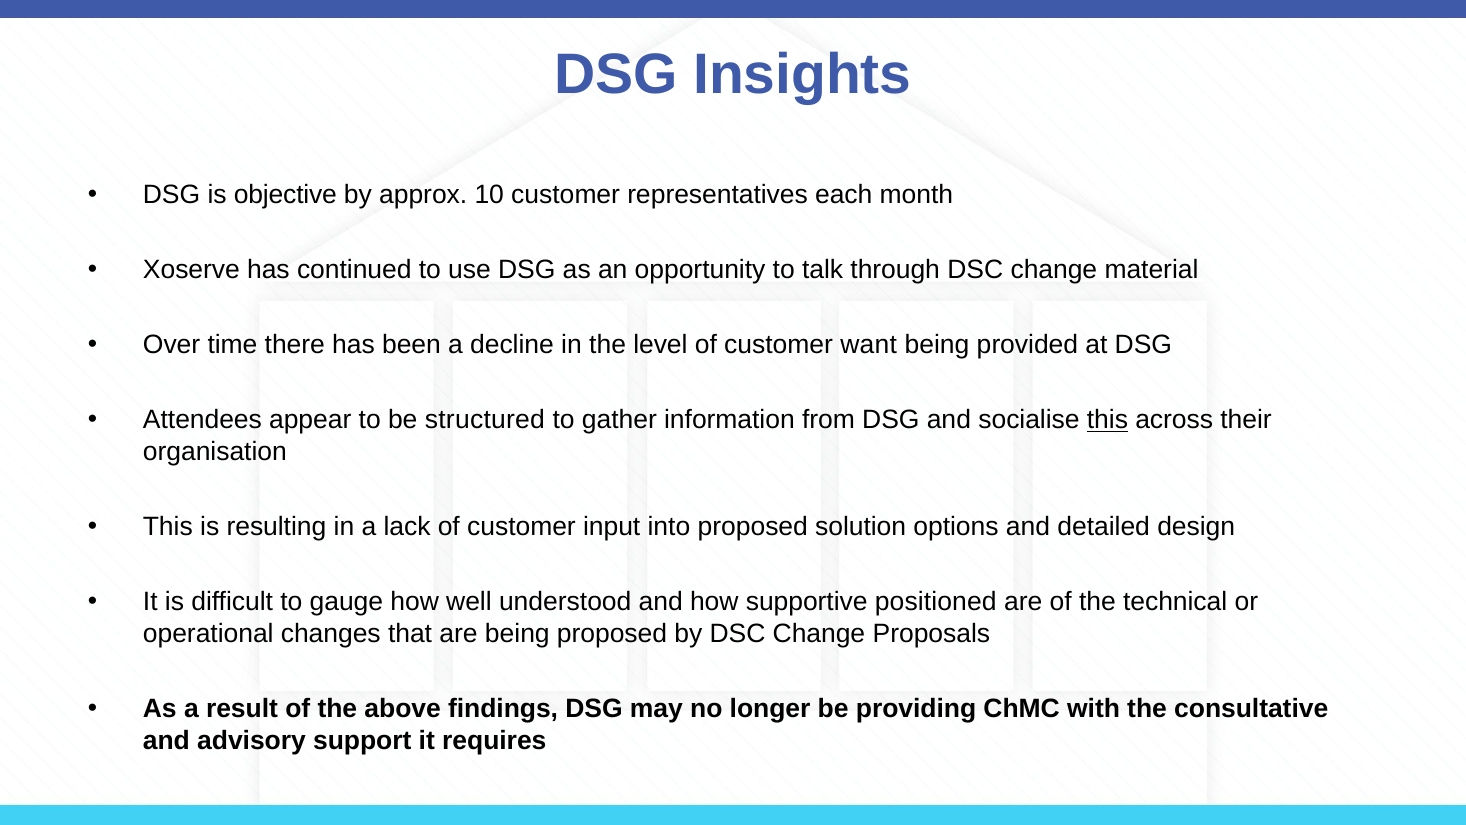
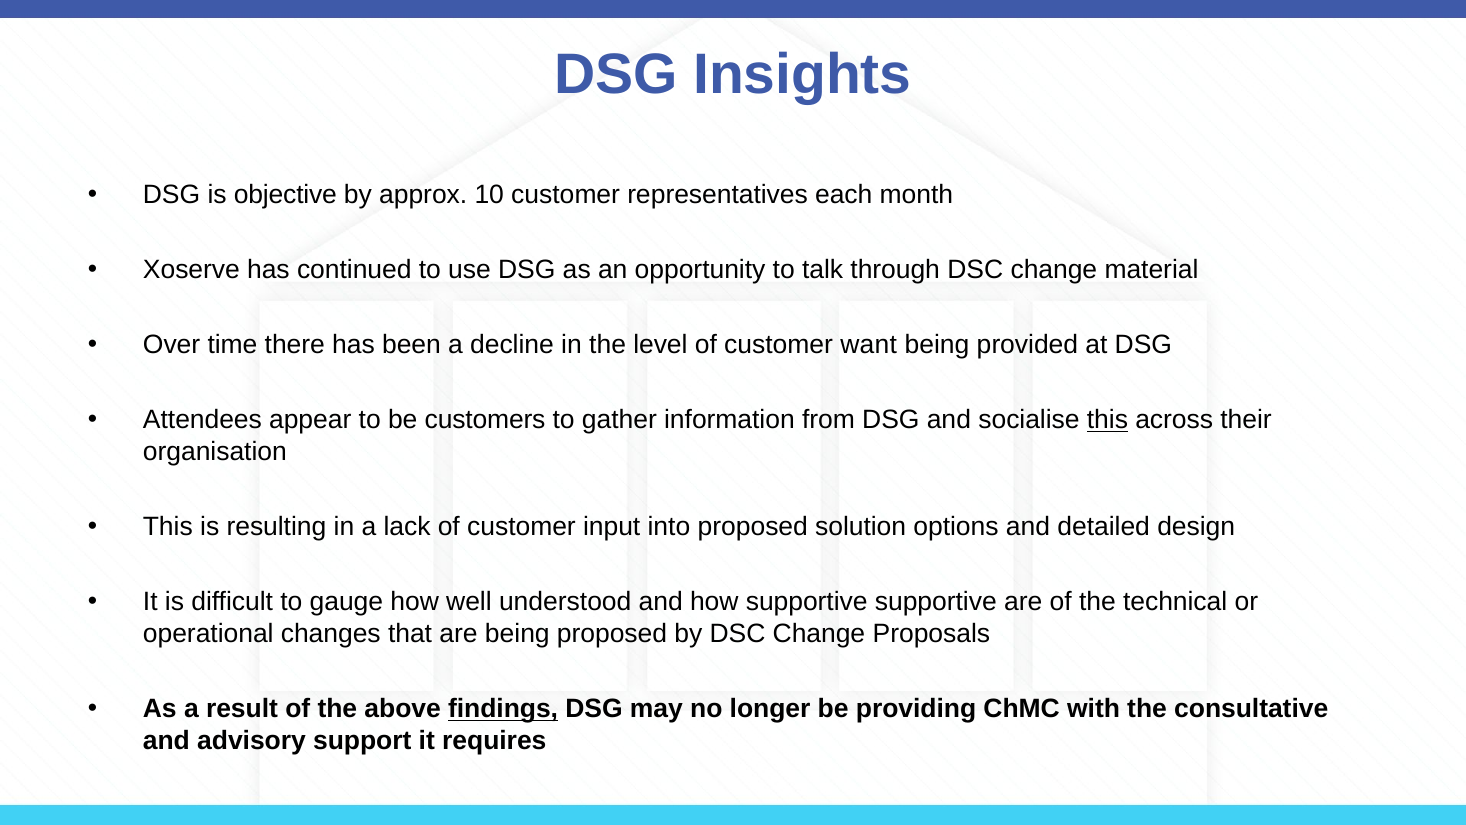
structured: structured -> customers
supportive positioned: positioned -> supportive
findings underline: none -> present
